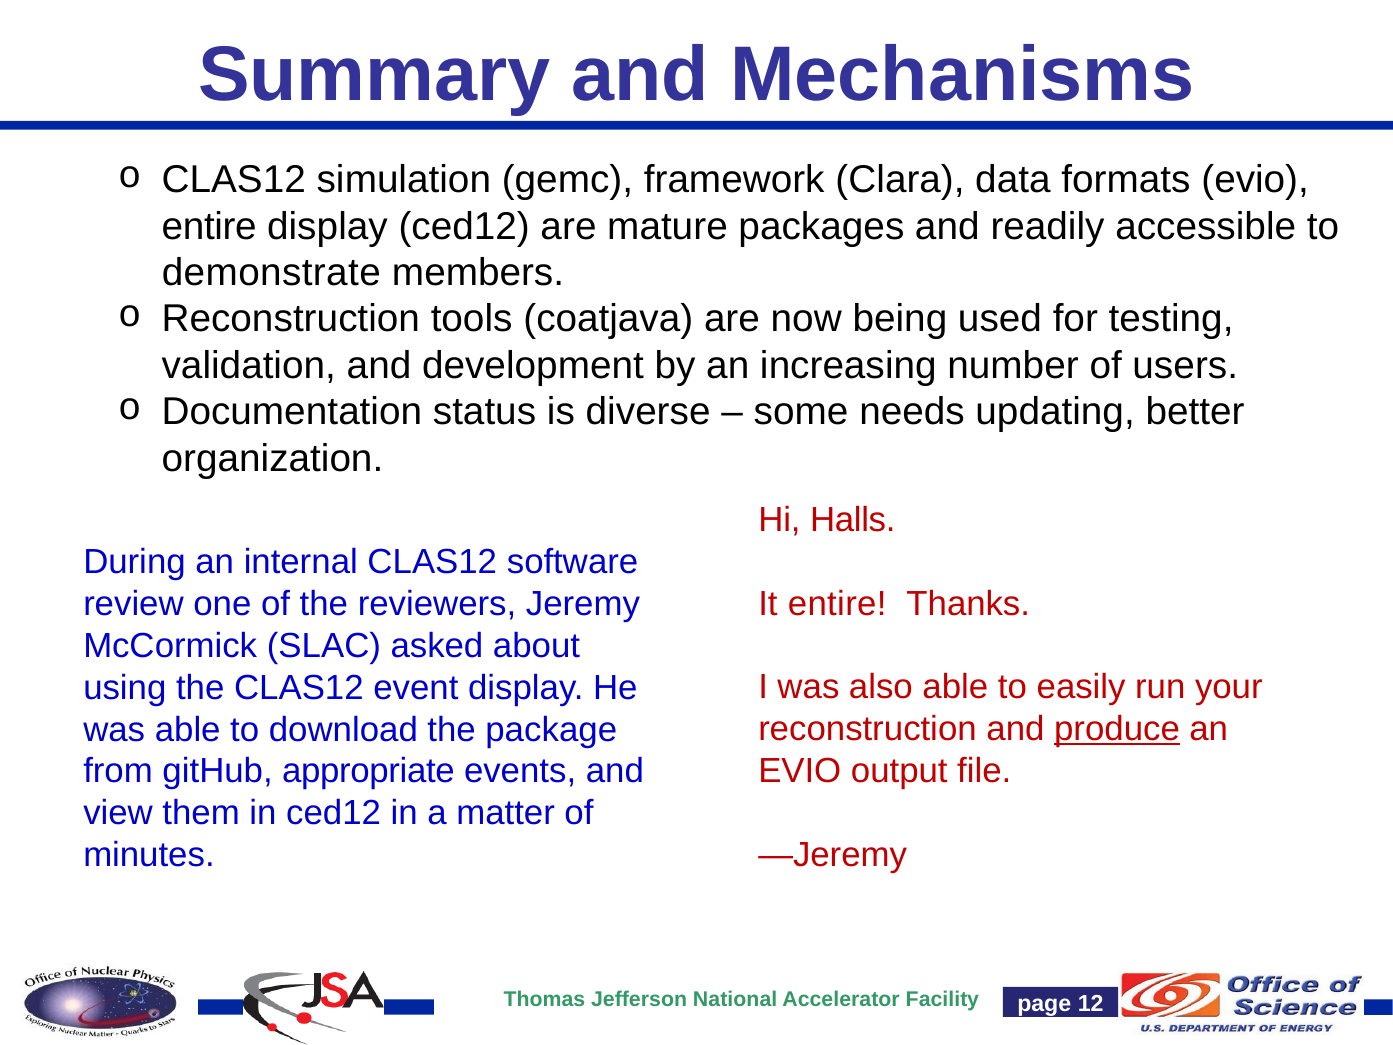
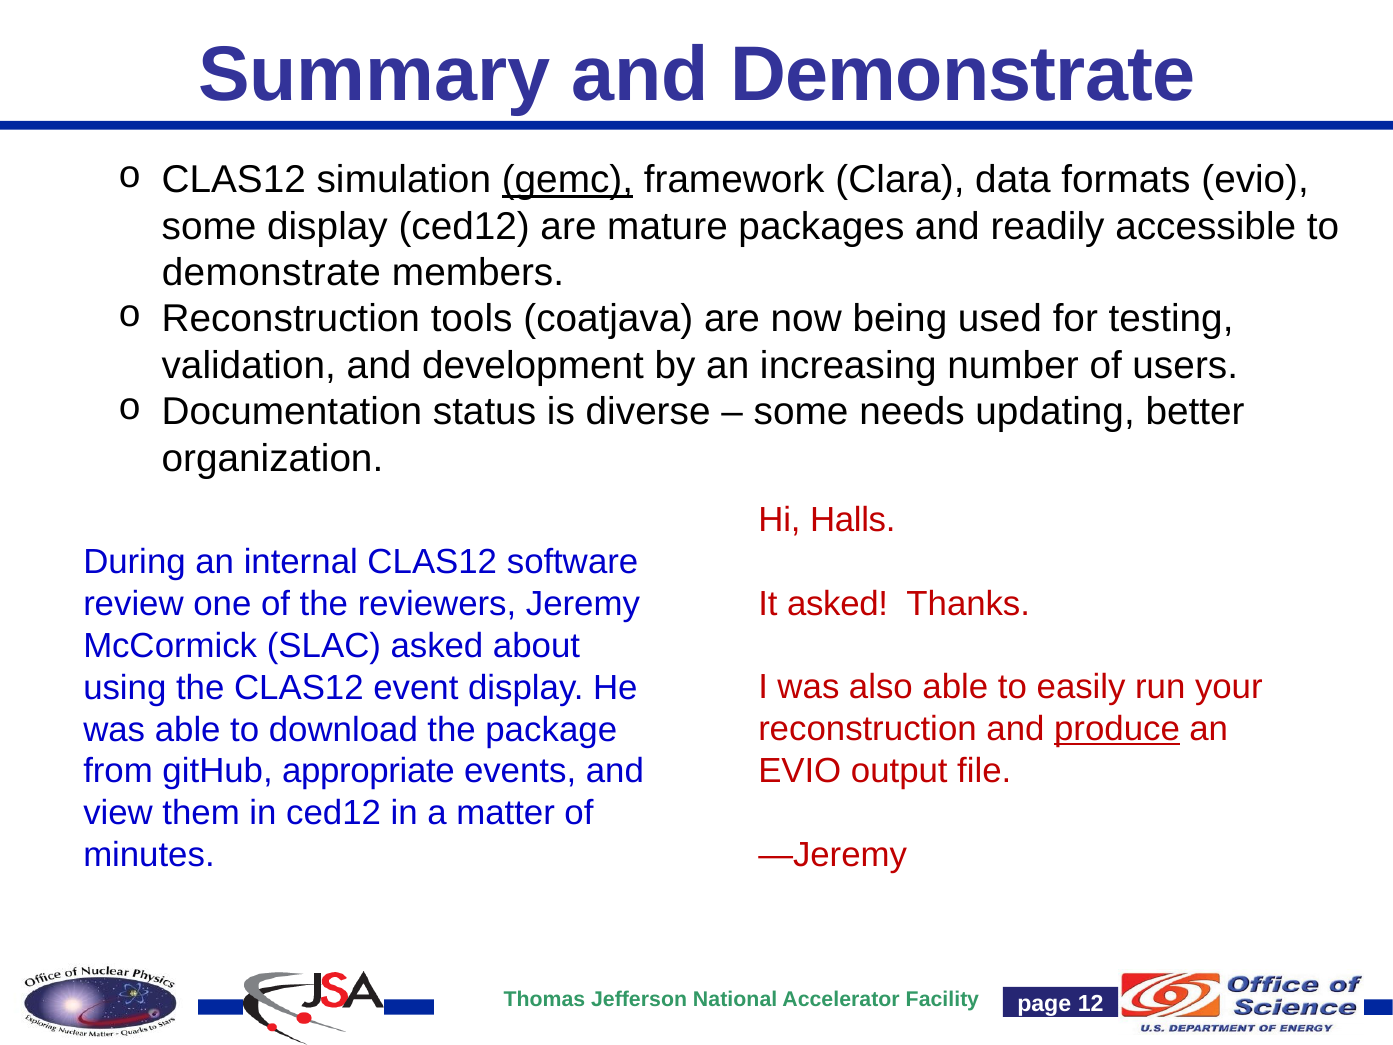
and Mechanisms: Mechanisms -> Demonstrate
gemc underline: none -> present
entire at (209, 226): entire -> some
It entire: entire -> asked
